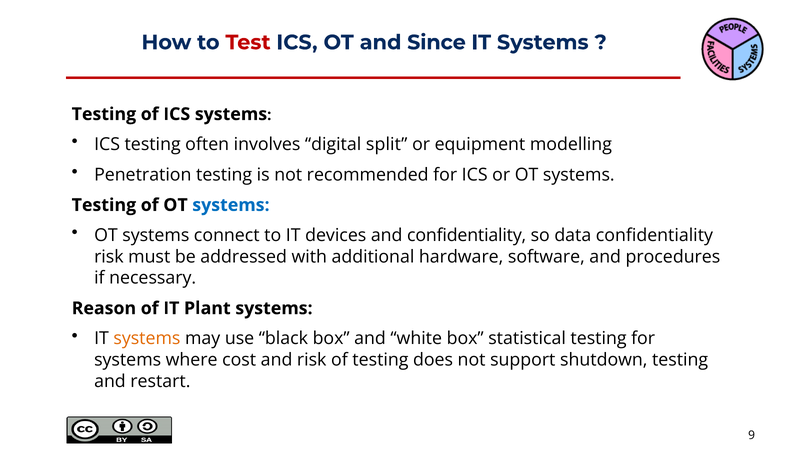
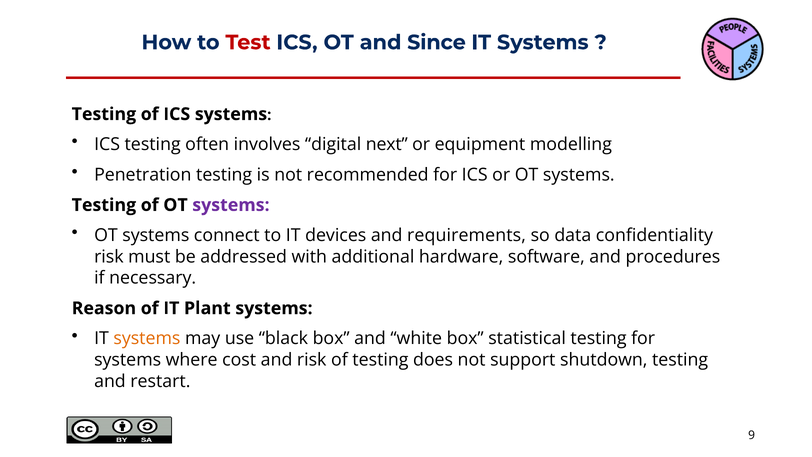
split: split -> next
systems at (231, 205) colour: blue -> purple
and confidentiality: confidentiality -> requirements
